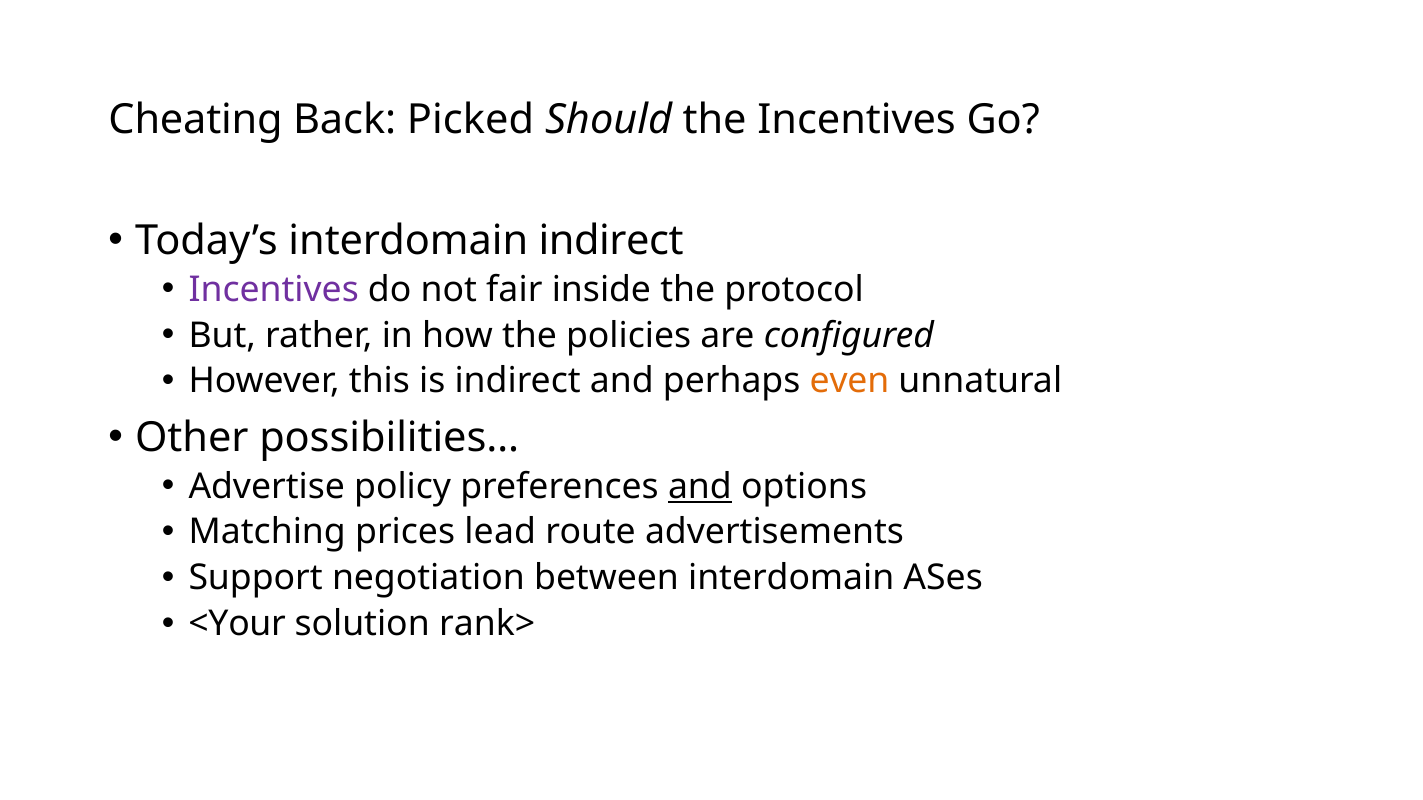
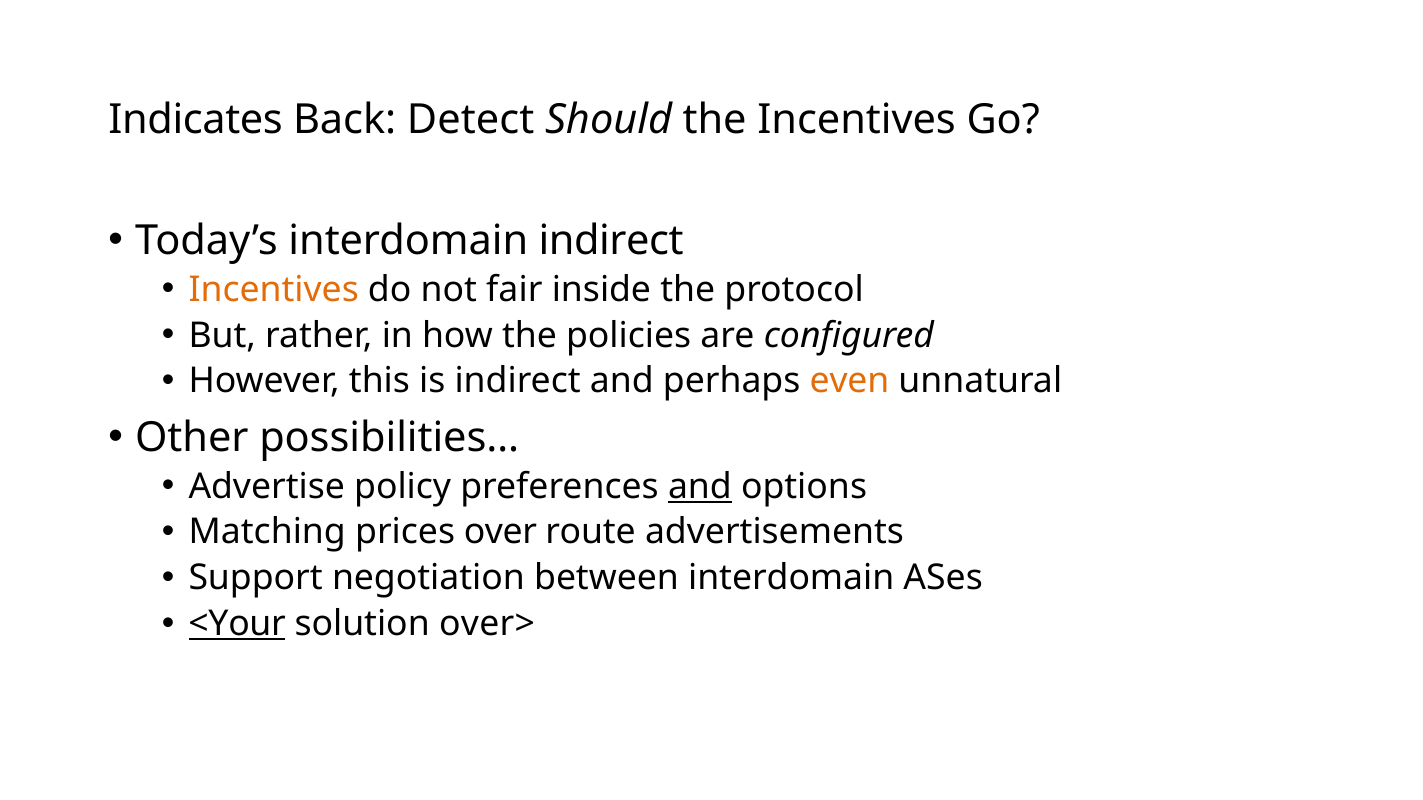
Cheating: Cheating -> Indicates
Picked: Picked -> Detect
Incentives at (274, 290) colour: purple -> orange
lead: lead -> over
<Your underline: none -> present
rank>: rank> -> over>
